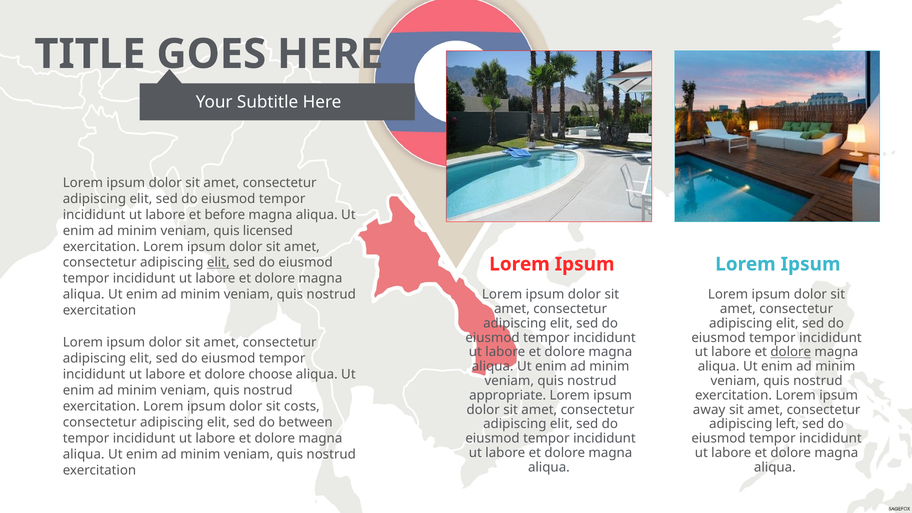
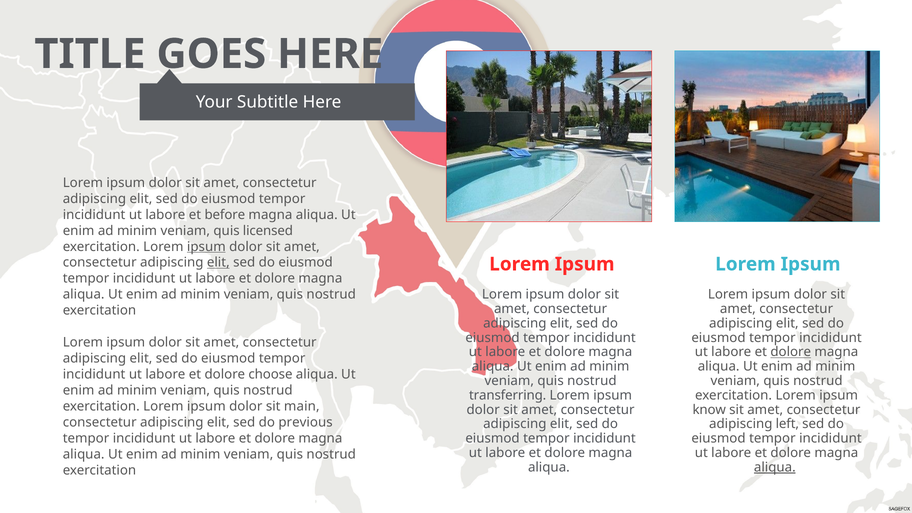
ipsum at (206, 247) underline: none -> present
appropriate: appropriate -> transferring
costs: costs -> main
away: away -> know
between: between -> previous
aliqua at (775, 467) underline: none -> present
